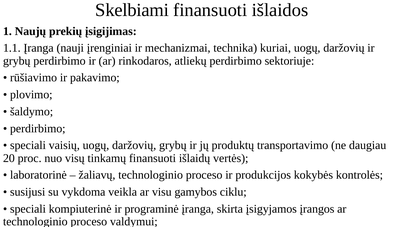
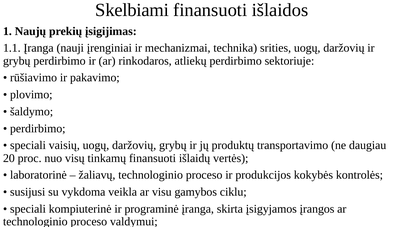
kuriai: kuriai -> srities
